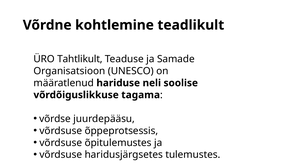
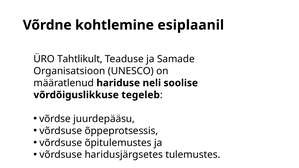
teadlikult: teadlikult -> esiplaanil
tagama: tagama -> tegeleb
